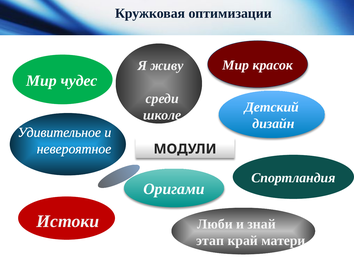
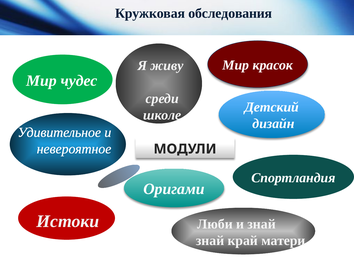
оптимизации: оптимизации -> обследования
этап at (210, 241): этап -> знай
